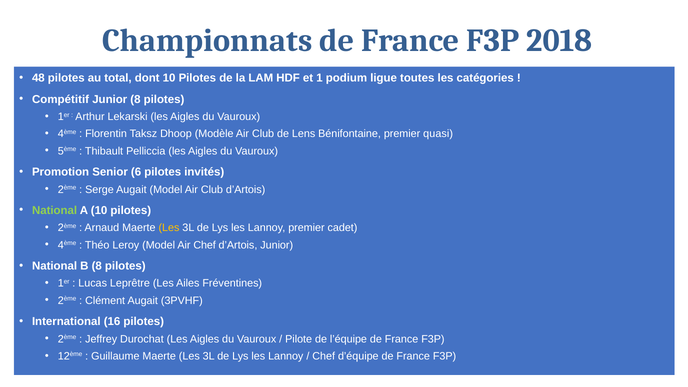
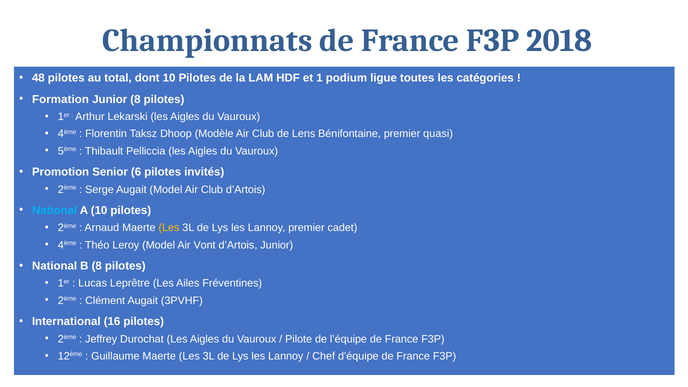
Compétitif: Compétitif -> Formation
National at (55, 210) colour: light green -> light blue
Air Chef: Chef -> Vont
